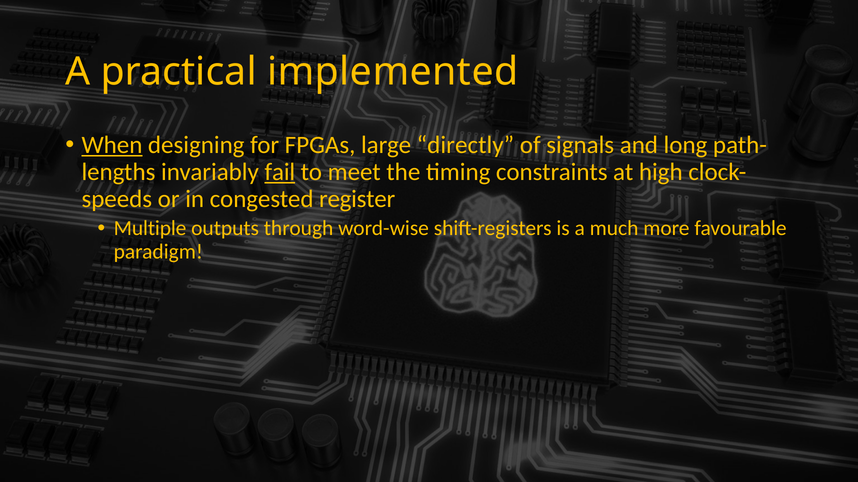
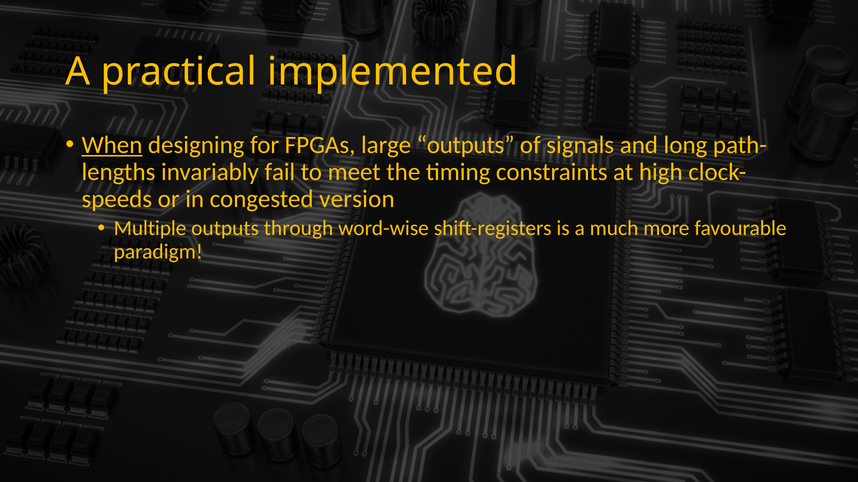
large directly: directly -> outputs
fail underline: present -> none
register: register -> version
